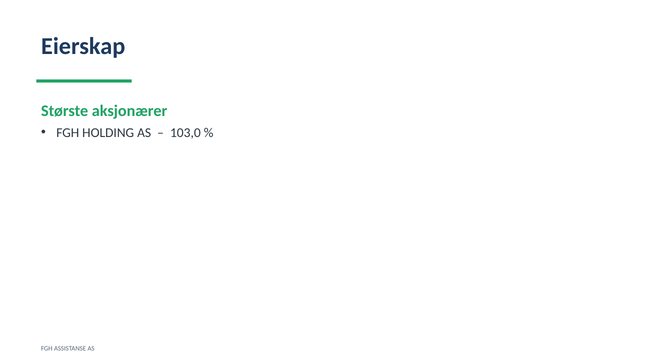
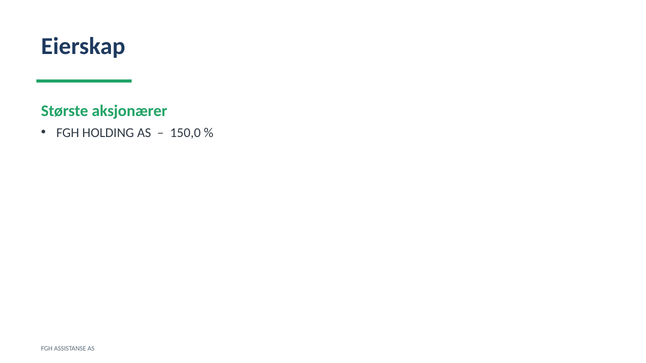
103,0: 103,0 -> 150,0
